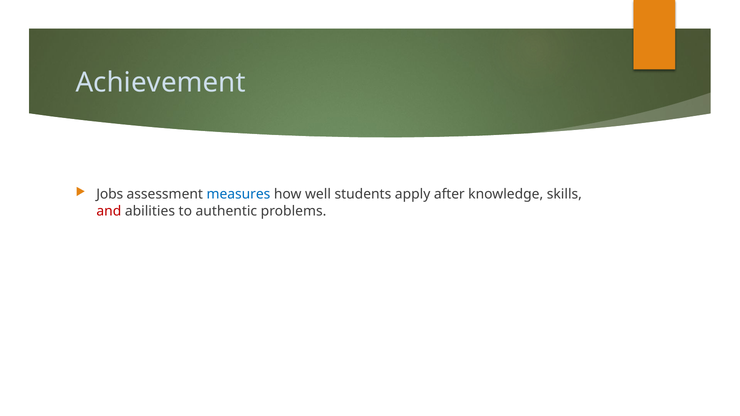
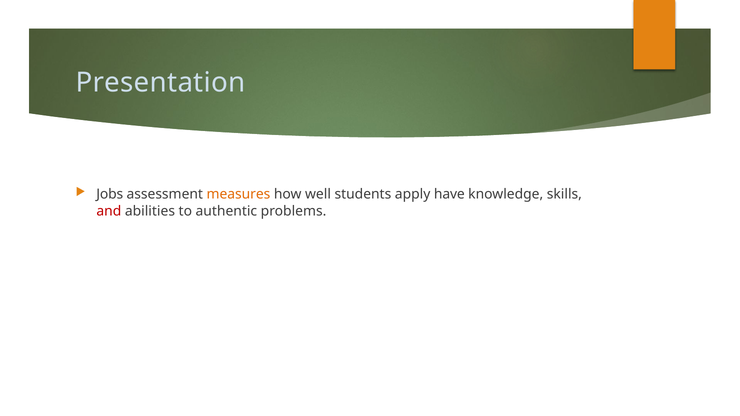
Achievement: Achievement -> Presentation
measures colour: blue -> orange
after: after -> have
